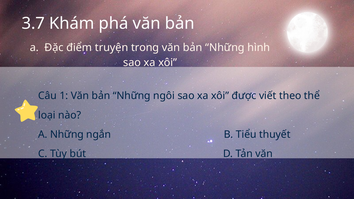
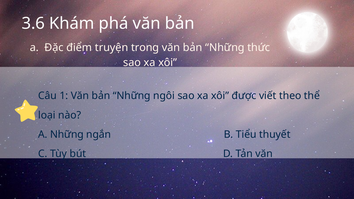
3.7: 3.7 -> 3.6
hình: hình -> thức
